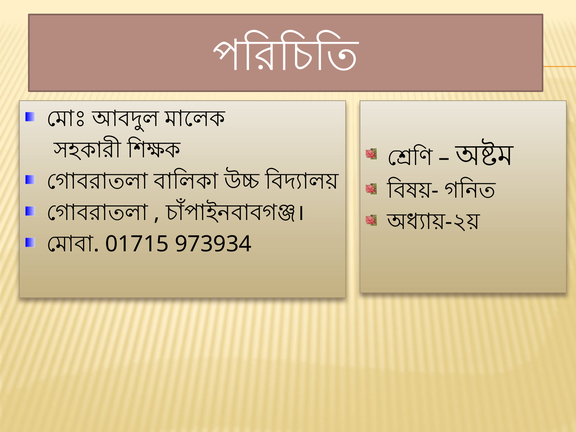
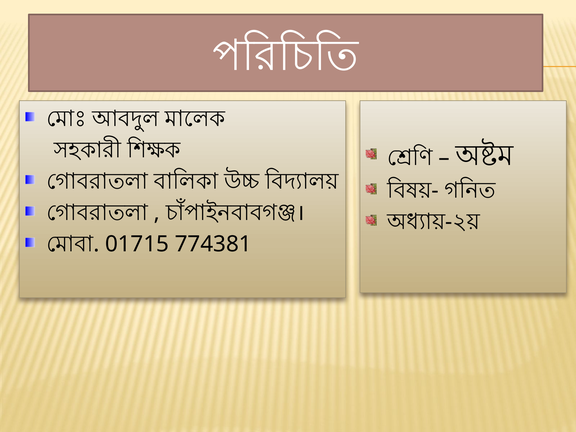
973934: 973934 -> 774381
